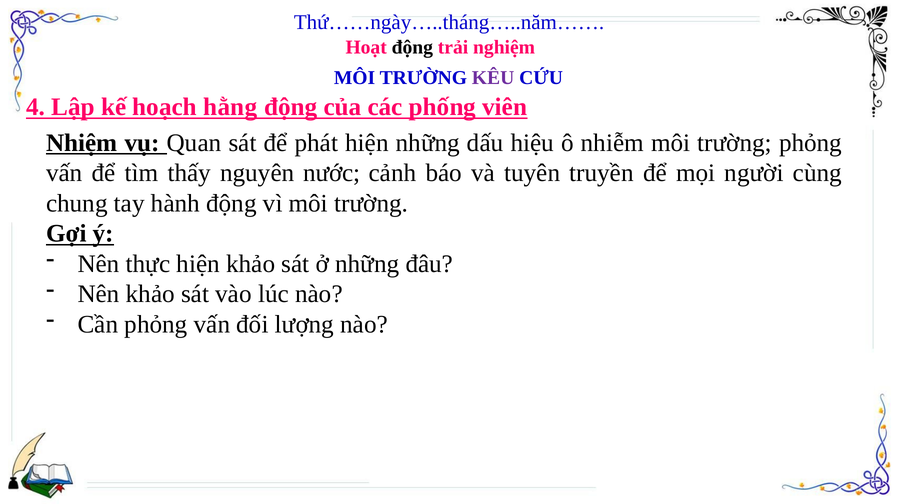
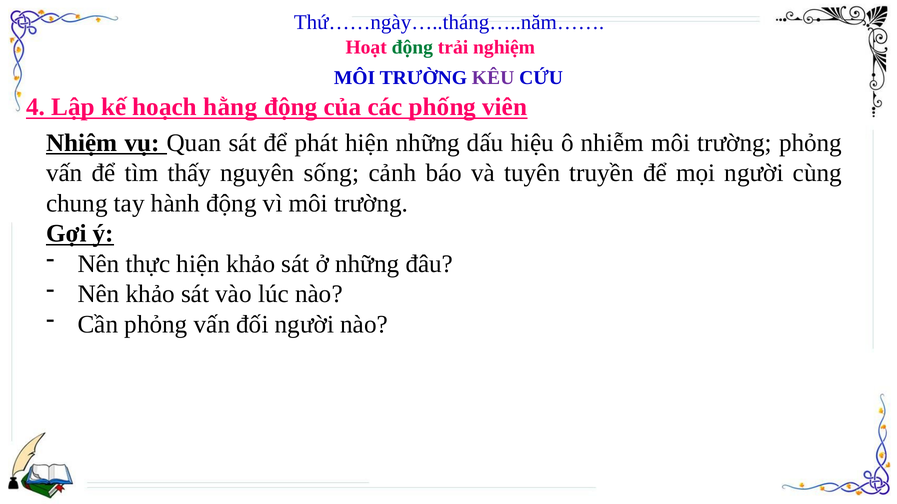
động at (412, 47) colour: black -> green
nước: nước -> sống
đối lượng: lượng -> người
